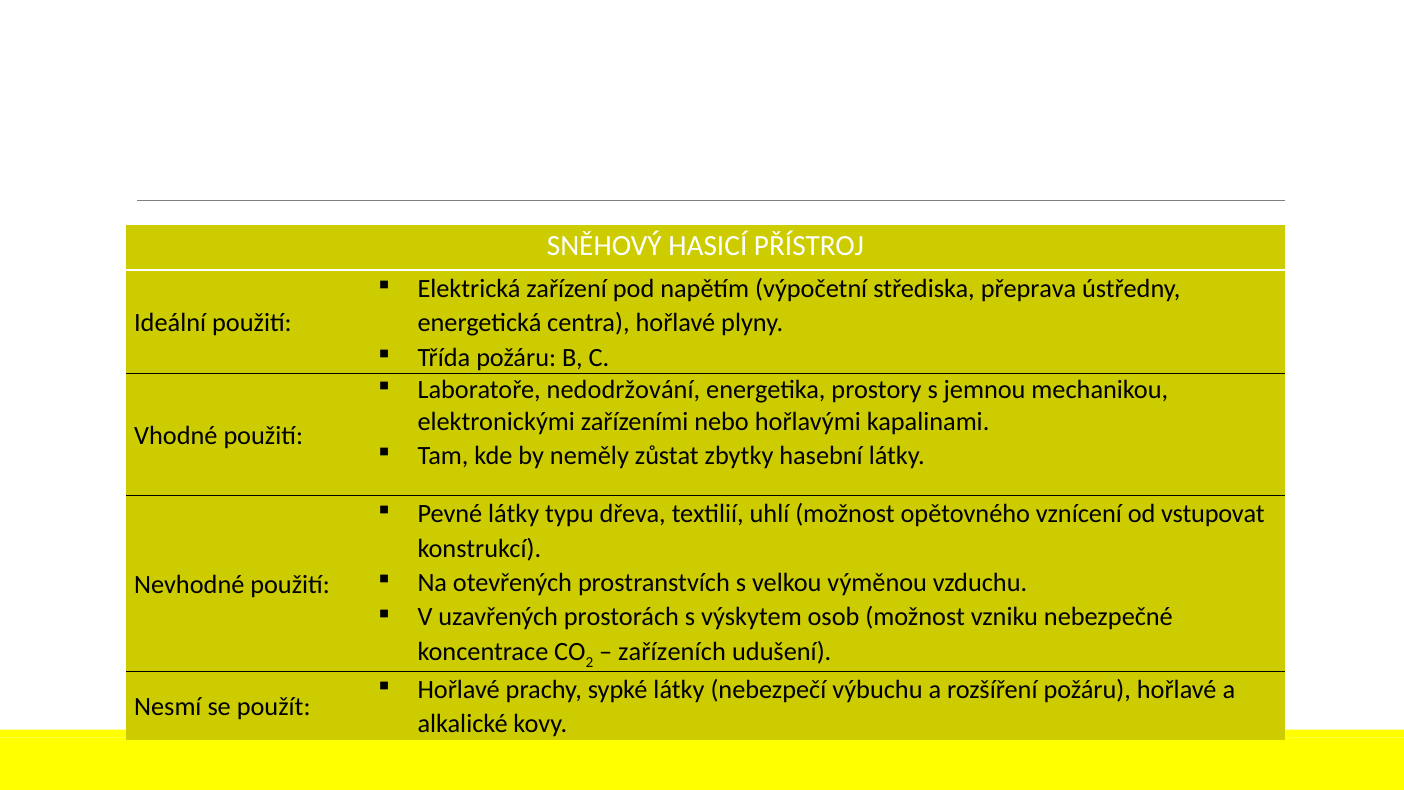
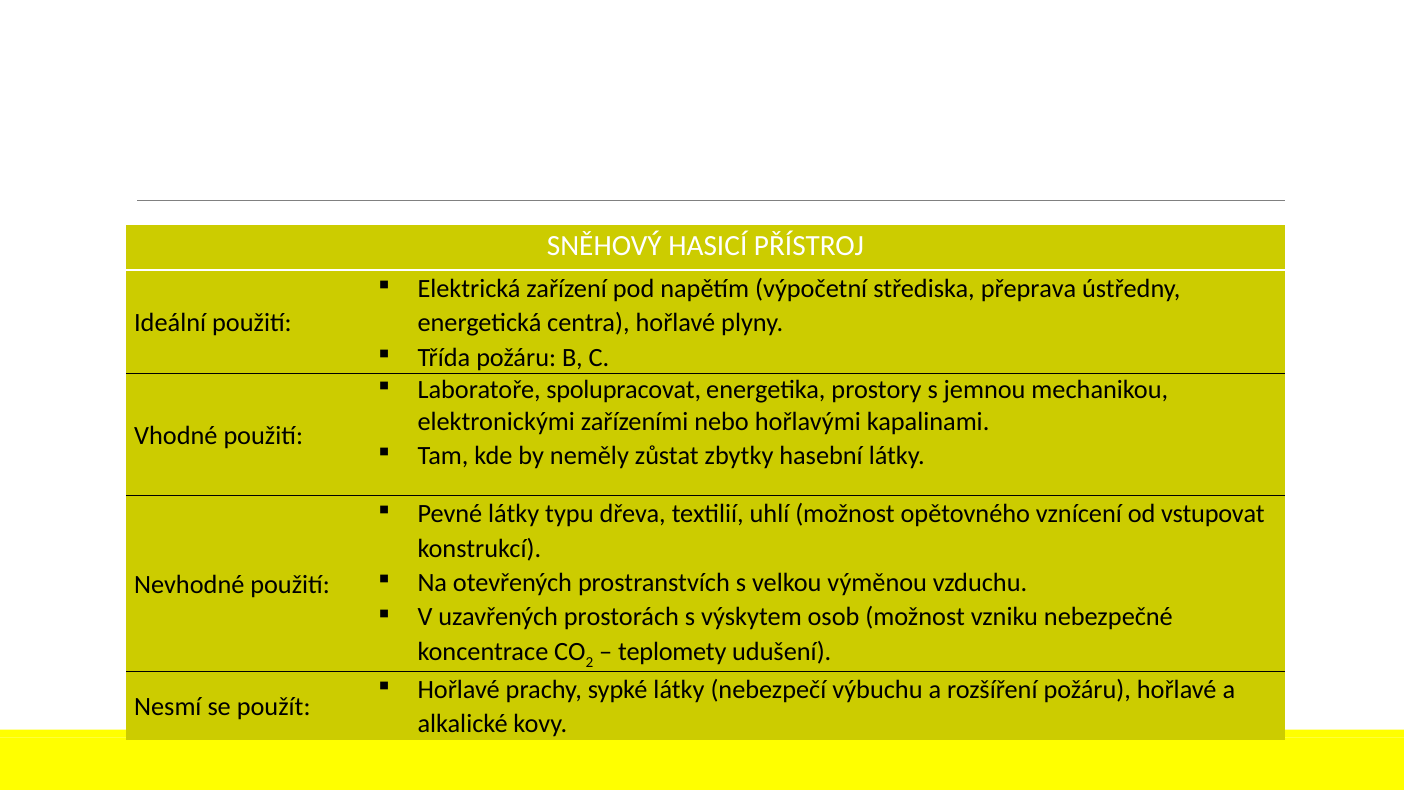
nedodržování: nedodržování -> spolupracovat
zařízeních: zařízeních -> teplomety
